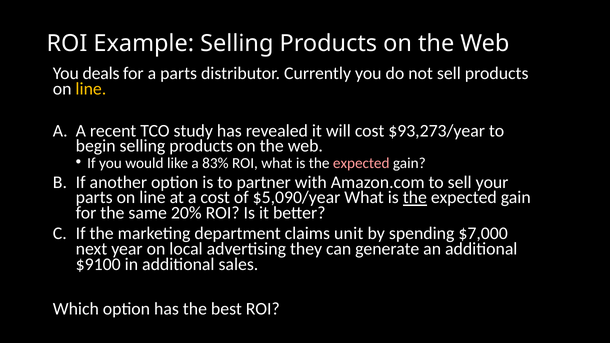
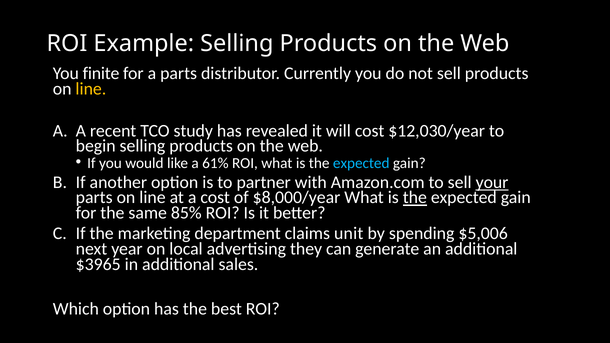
deals: deals -> finite
$93,273/year: $93,273/year -> $12,030/year
83%: 83% -> 61%
expected at (361, 163) colour: pink -> light blue
your underline: none -> present
$5,090/year: $5,090/year -> $8,000/year
20%: 20% -> 85%
$7,000: $7,000 -> $5,006
$9100: $9100 -> $3965
